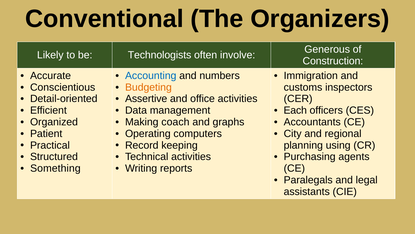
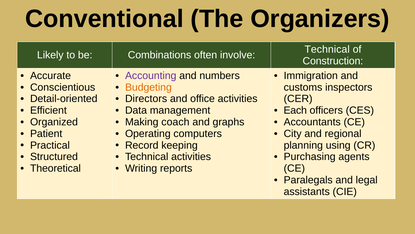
Generous at (327, 49): Generous -> Technical
Technologists: Technologists -> Combinations
Accounting colour: blue -> purple
Assertive: Assertive -> Directors
Something: Something -> Theoretical
